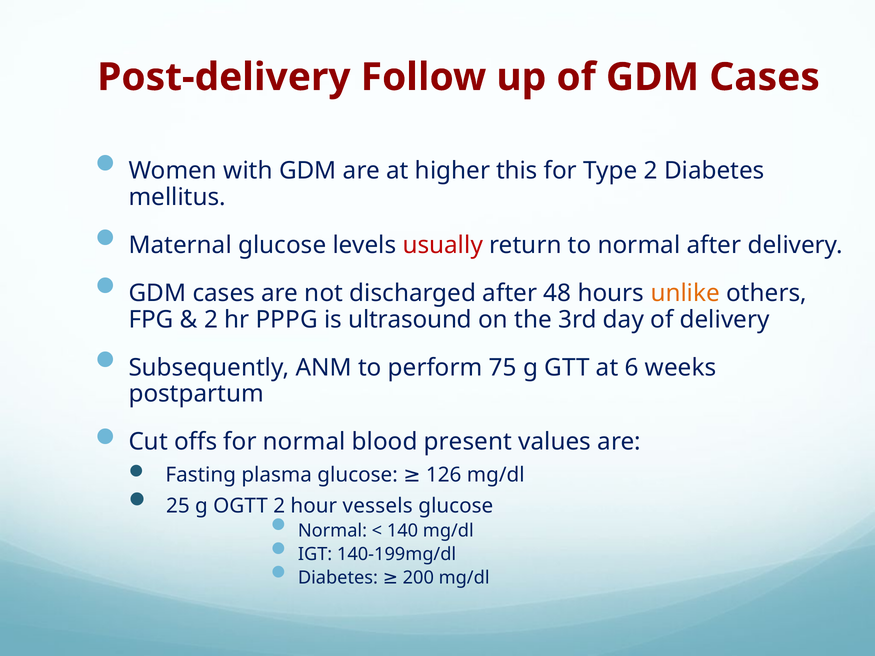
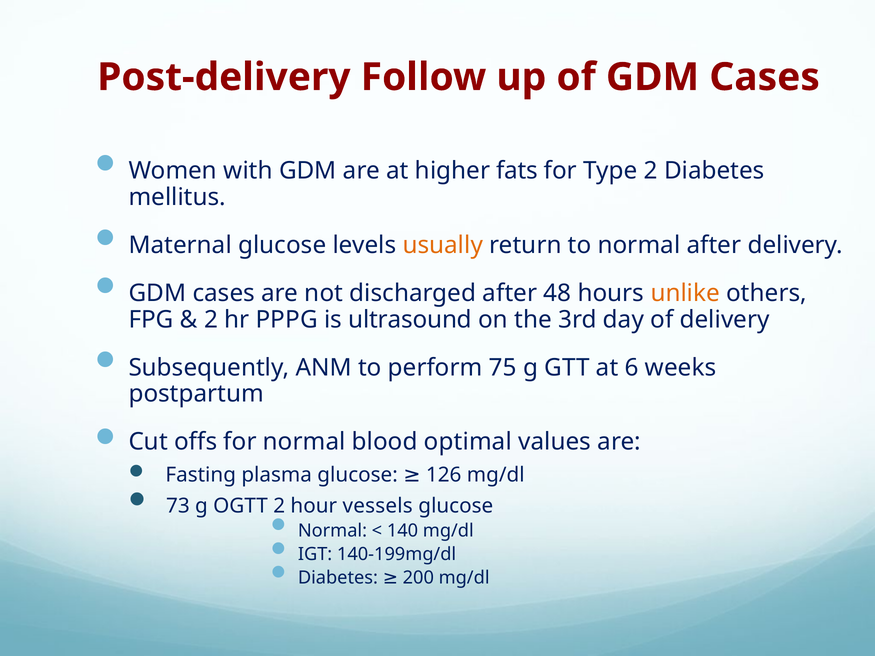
this: this -> fats
usually colour: red -> orange
present: present -> optimal
25: 25 -> 73
